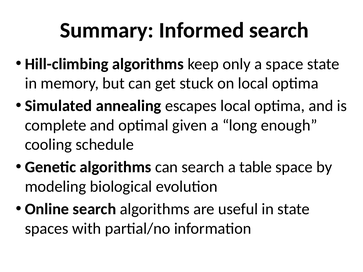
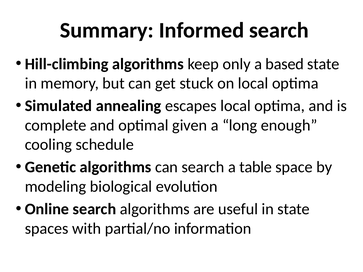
a space: space -> based
